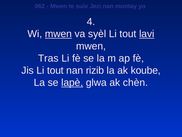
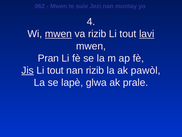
va syèl: syèl -> rizib
Tras: Tras -> Pran
Jis underline: none -> present
koube: koube -> pawòl
lapè underline: present -> none
chèn: chèn -> prale
